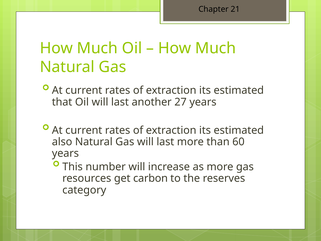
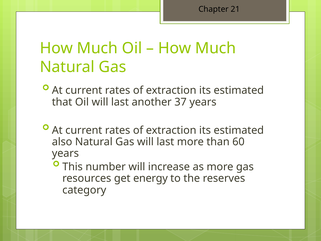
27: 27 -> 37
carbon: carbon -> energy
